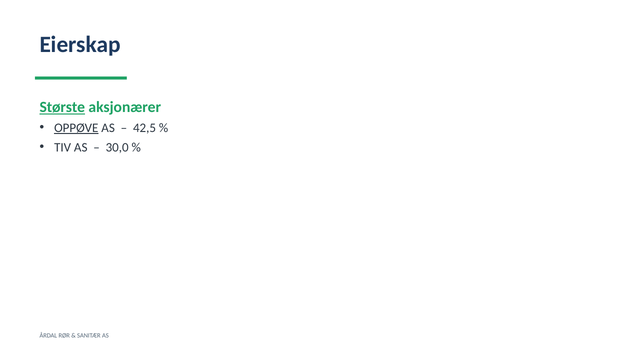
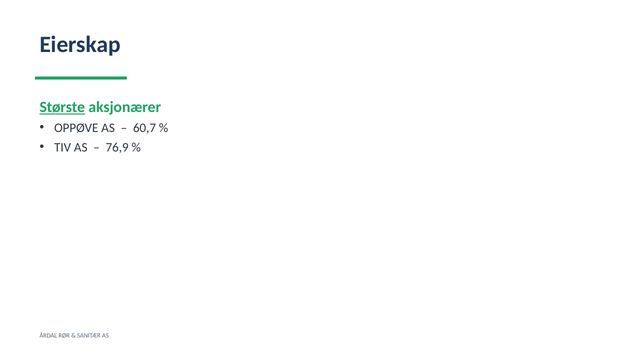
OPPØVE underline: present -> none
42,5: 42,5 -> 60,7
30,0: 30,0 -> 76,9
